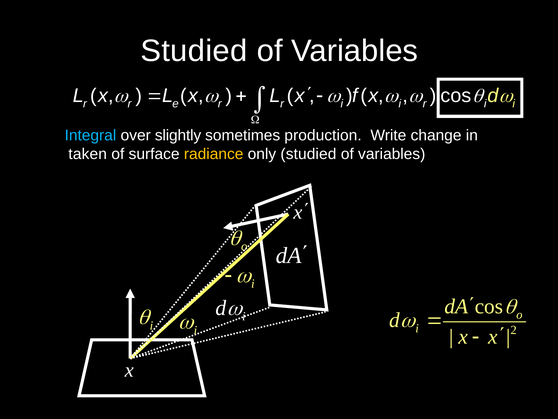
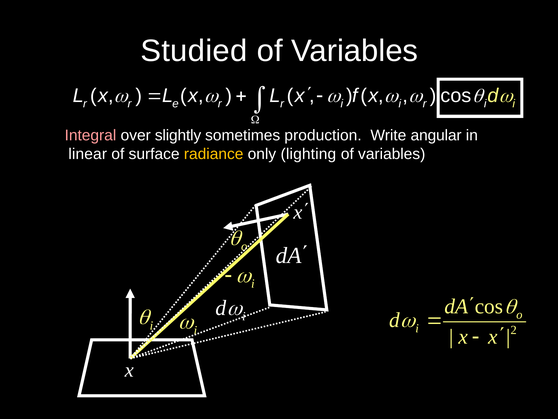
Integral colour: light blue -> pink
change: change -> angular
taken: taken -> linear
only studied: studied -> lighting
